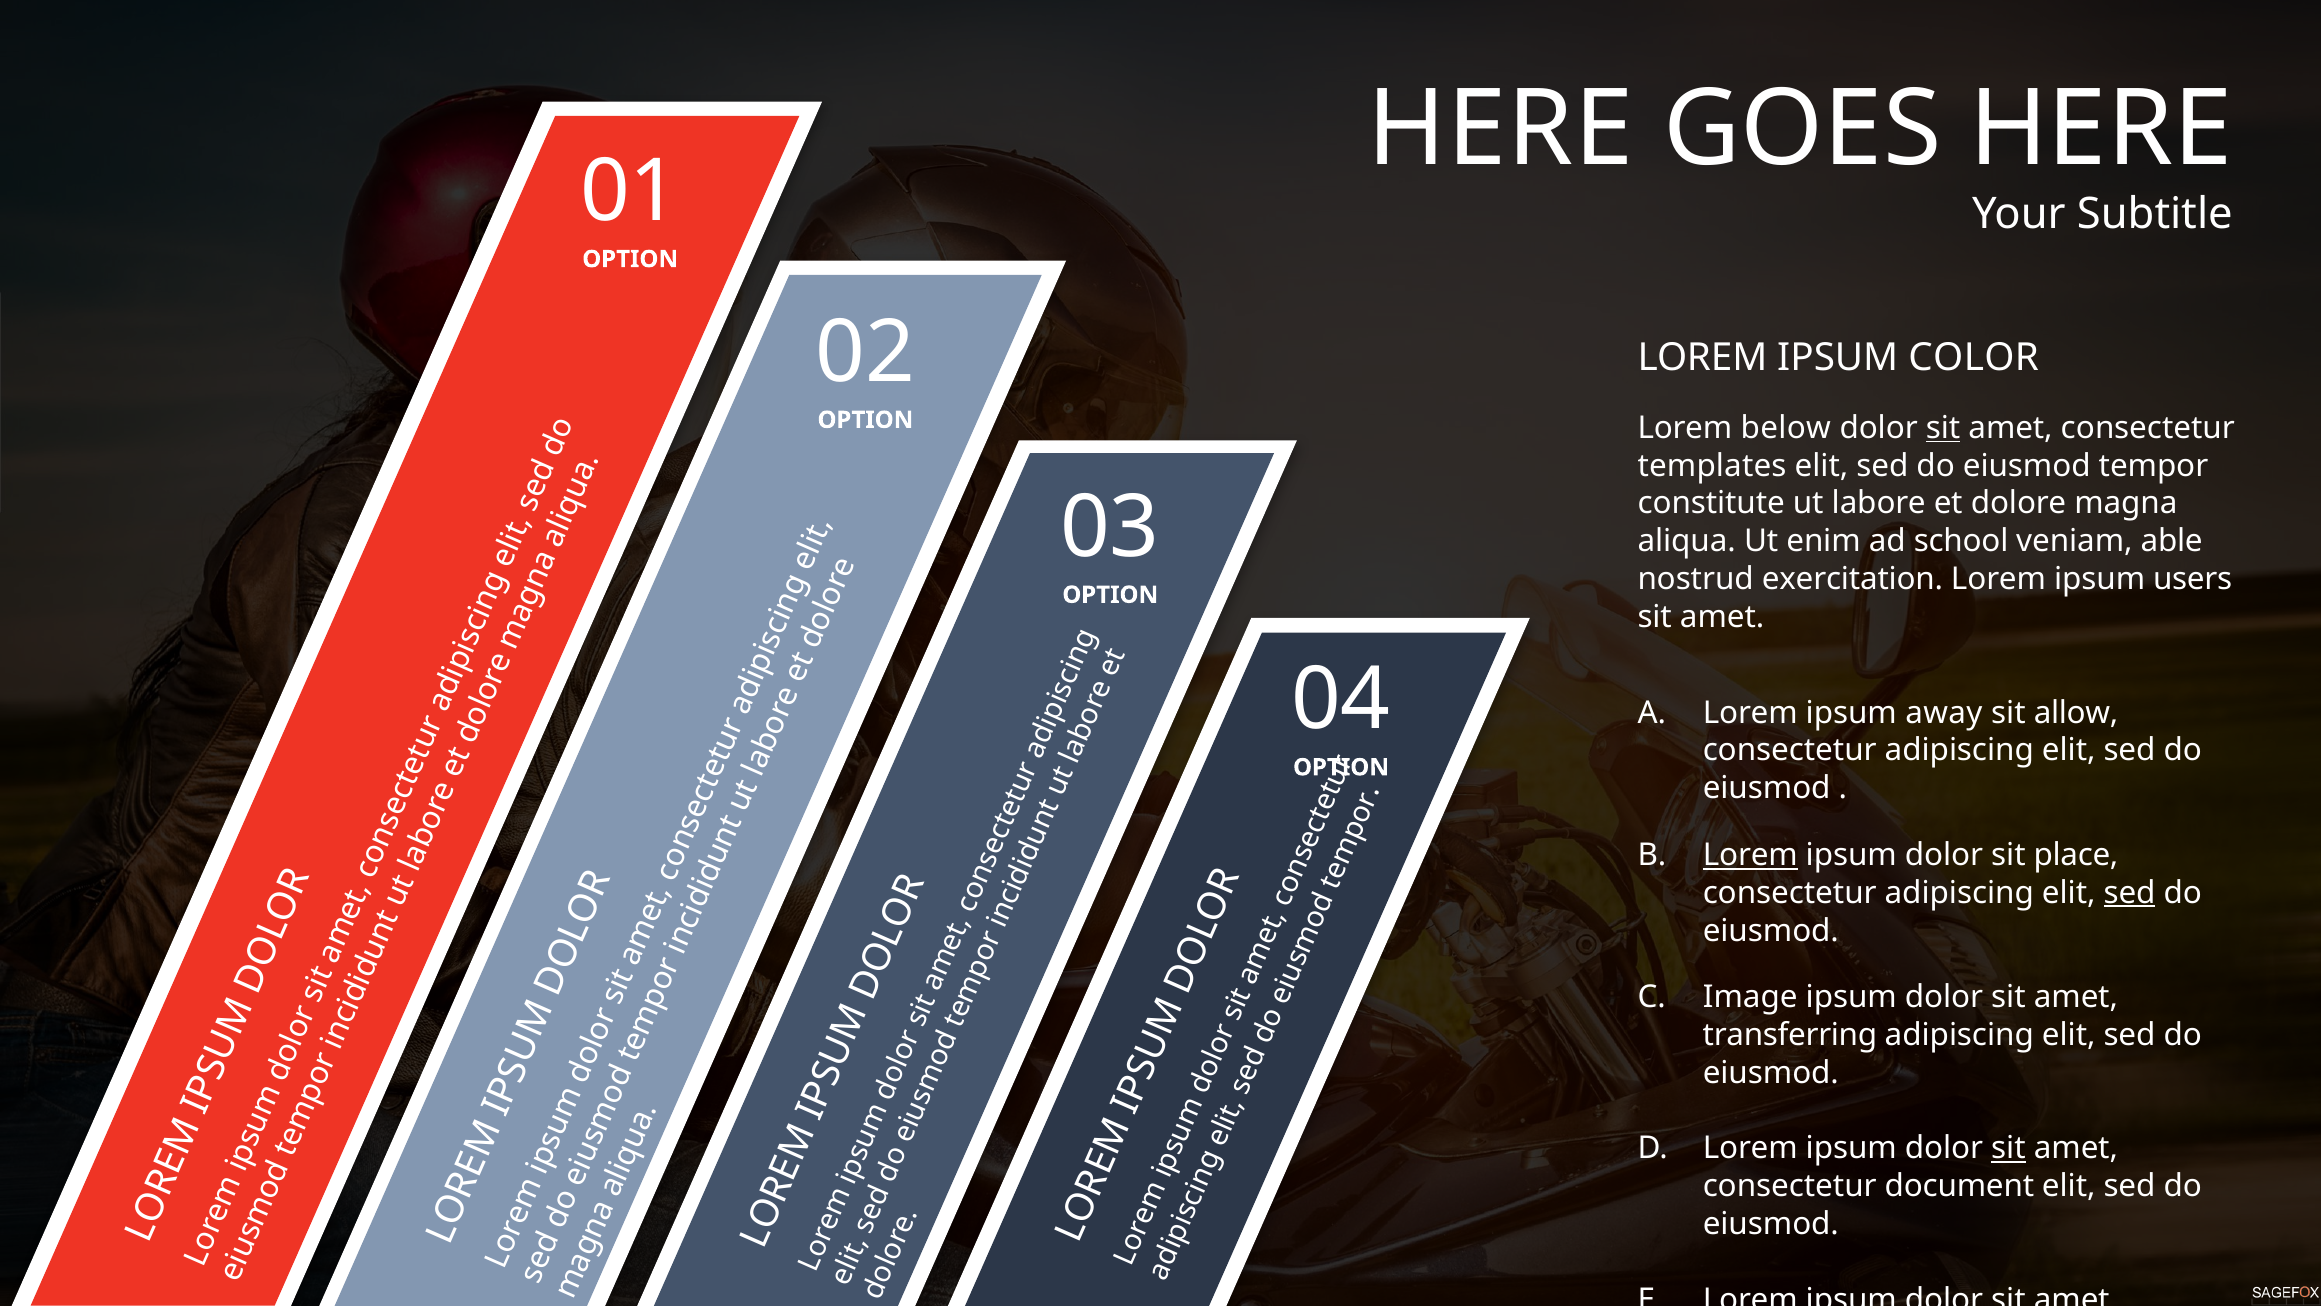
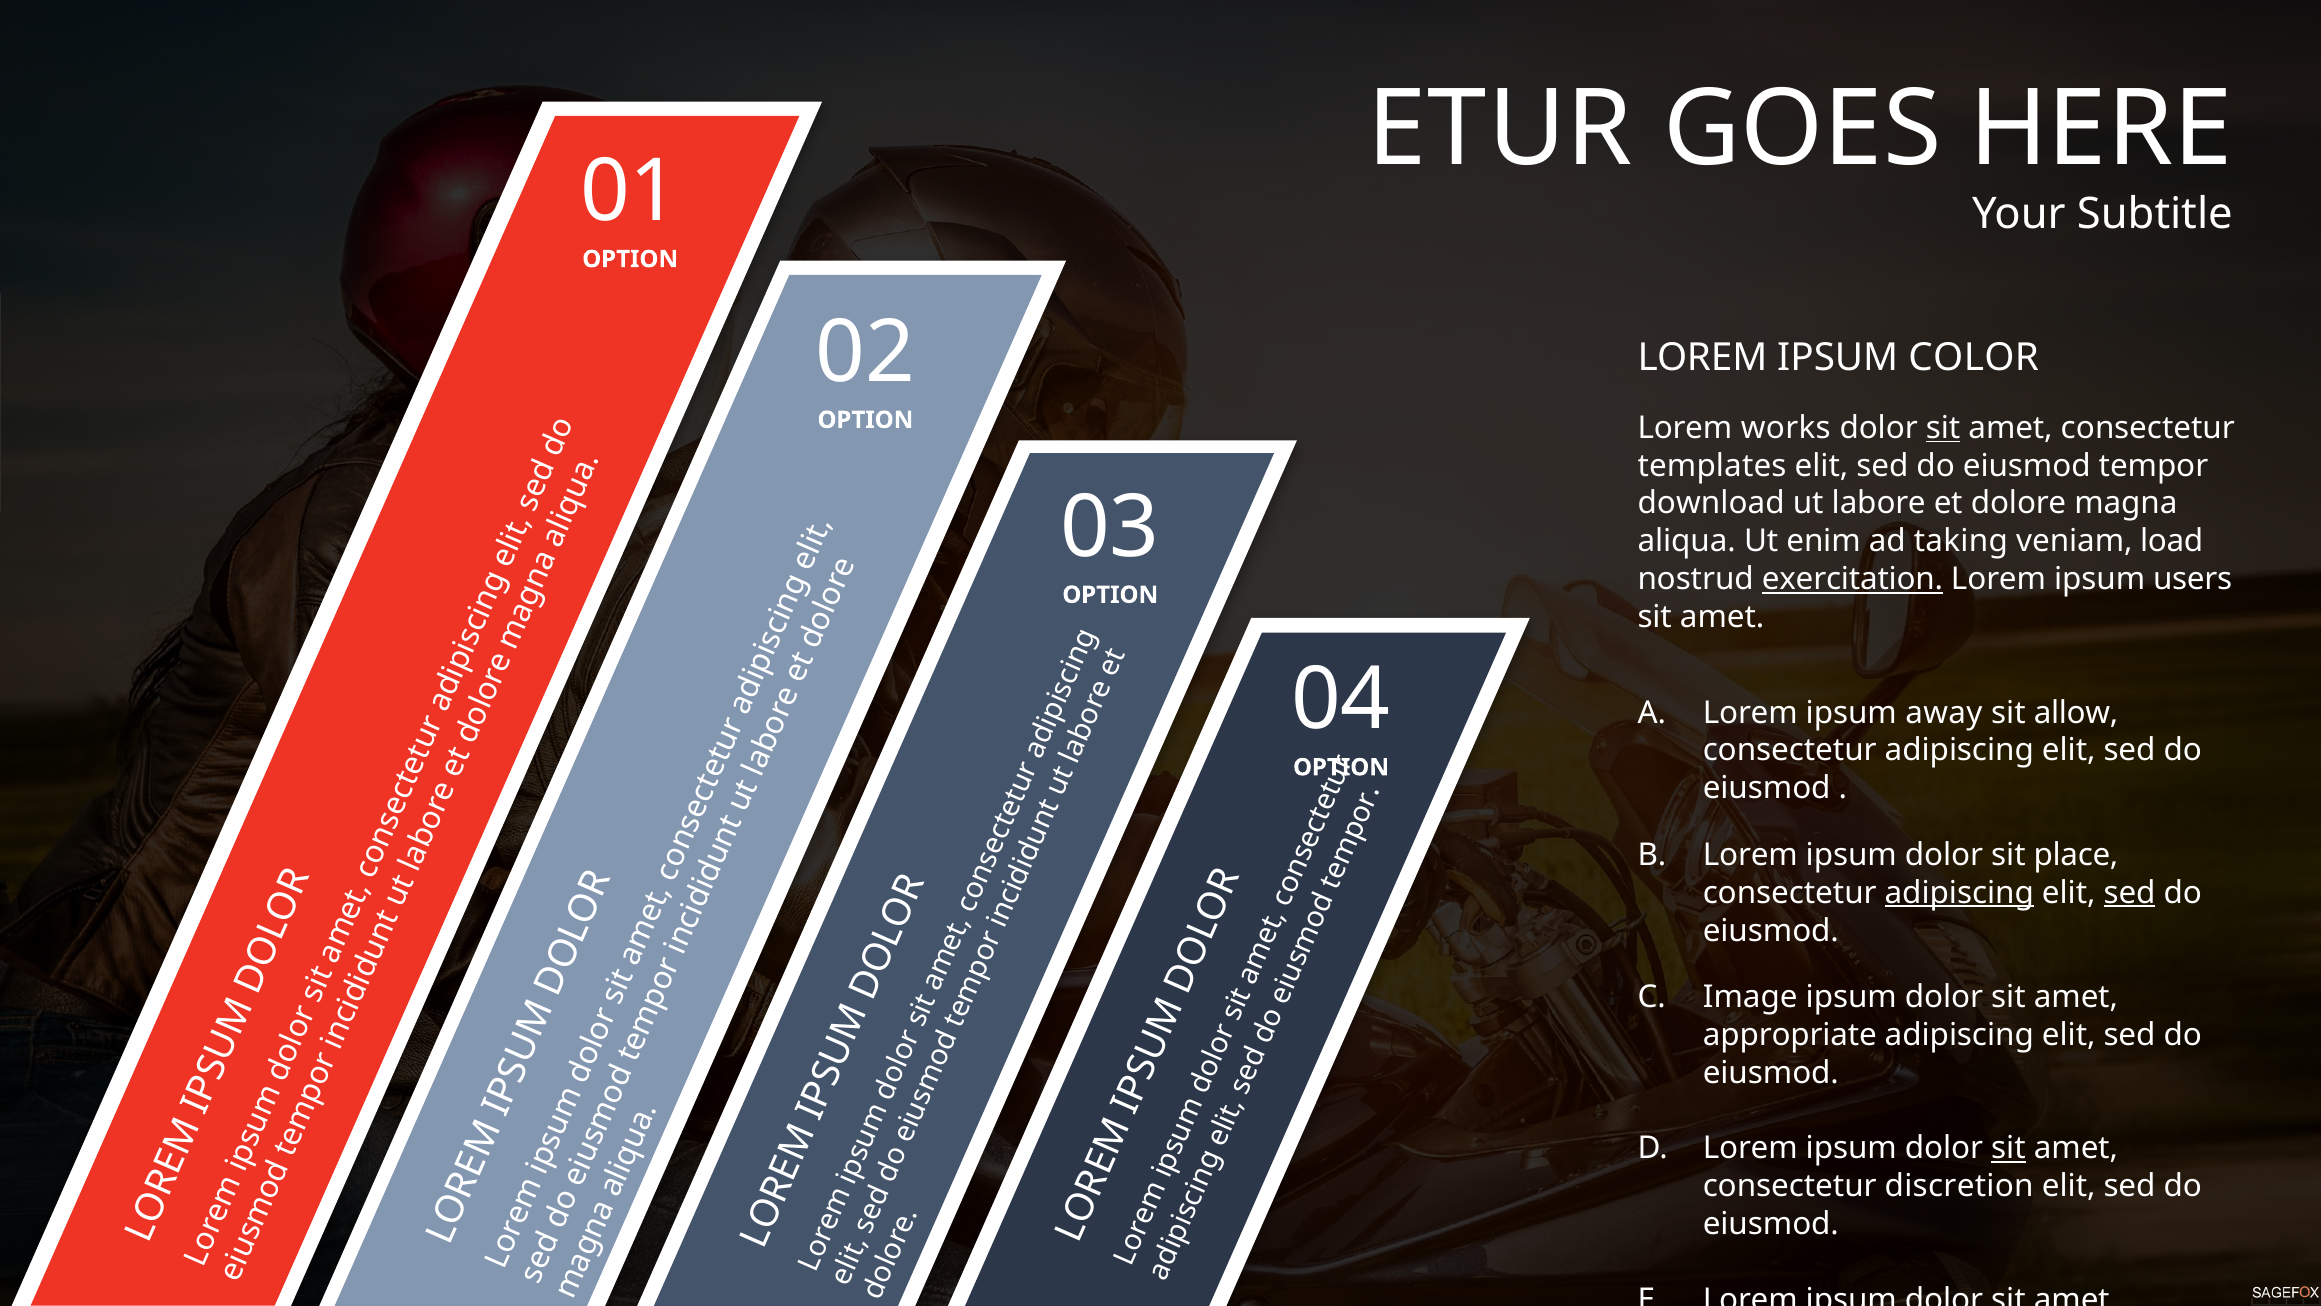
HERE at (1500, 129): HERE -> ETUR
below: below -> works
constitute: constitute -> download
school: school -> taking
able: able -> load
exercitation underline: none -> present
Lorem at (1750, 855) underline: present -> none
adipiscing at (1959, 893) underline: none -> present
transferring: transferring -> appropriate
document: document -> discretion
